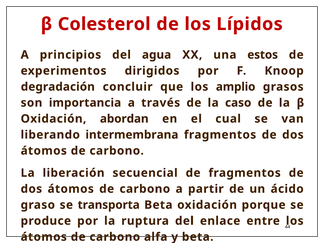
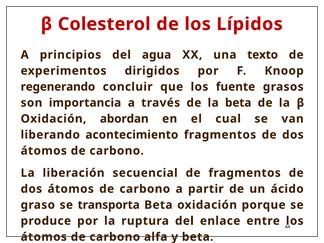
estos: estos -> texto
degradación: degradación -> regenerando
amplio: amplio -> fuente
la caso: caso -> beta
intermembrana: intermembrana -> acontecimiento
